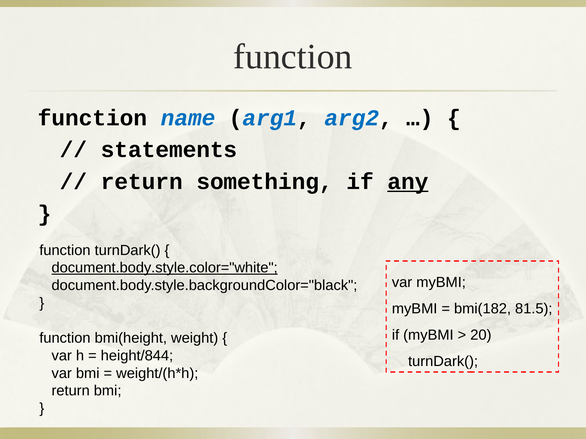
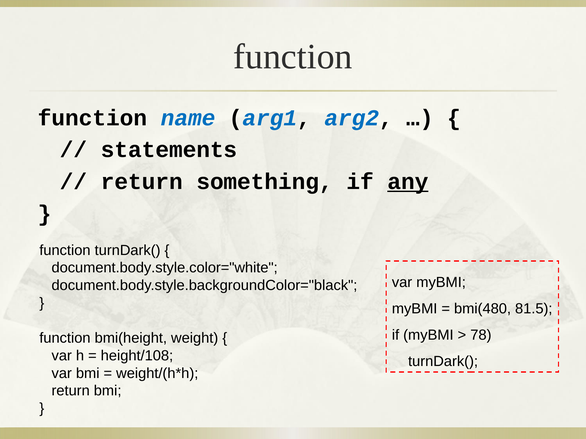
document.body.style.color="white underline: present -> none
bmi(182: bmi(182 -> bmi(480
20: 20 -> 78
height/844: height/844 -> height/108
